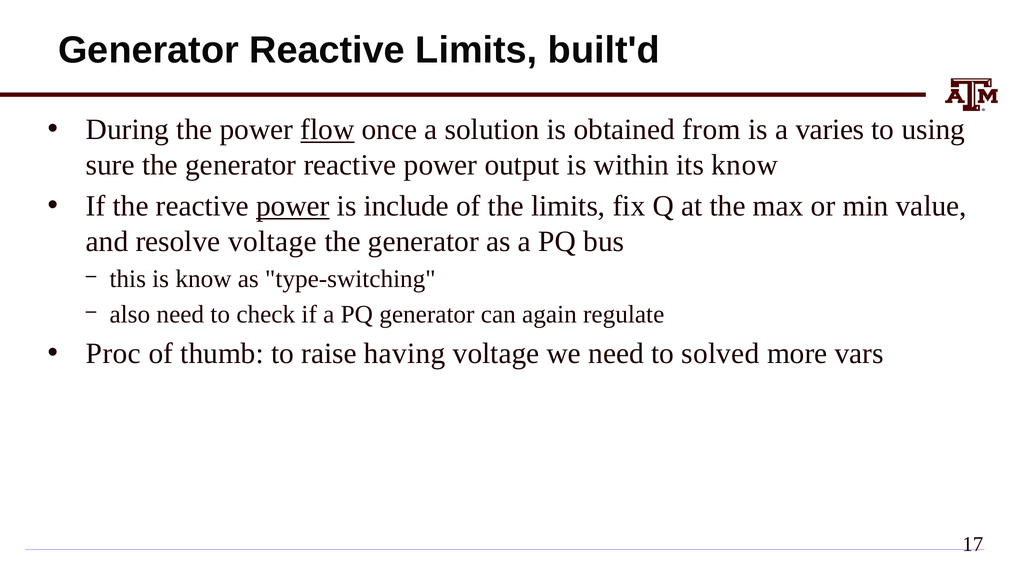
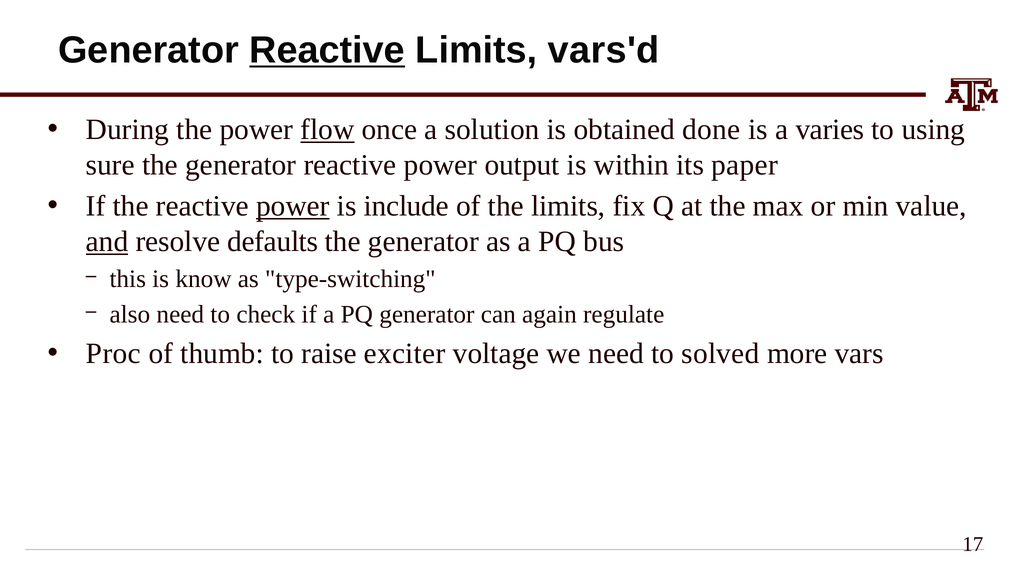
Reactive at (327, 50) underline: none -> present
built'd: built'd -> vars'd
from: from -> done
its know: know -> paper
and underline: none -> present
resolve voltage: voltage -> defaults
having: having -> exciter
